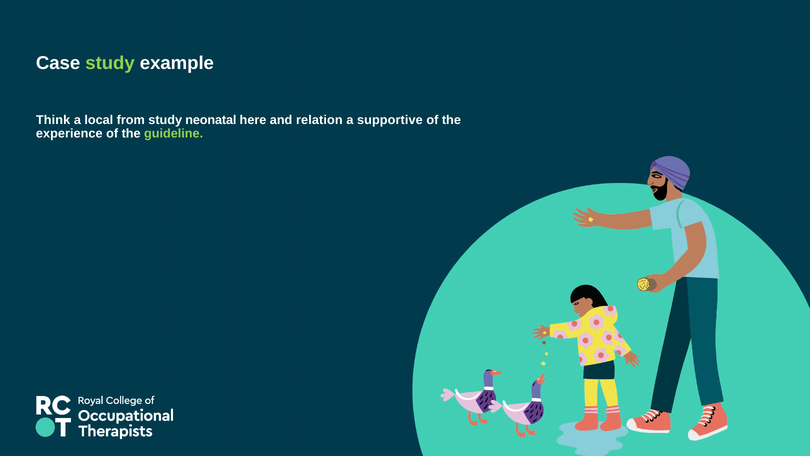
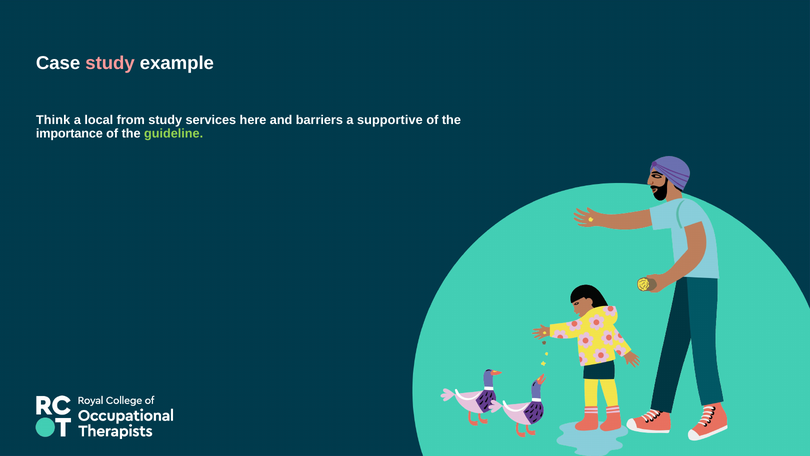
study at (110, 63) colour: light green -> pink
neonatal: neonatal -> services
relation: relation -> barriers
experience: experience -> importance
